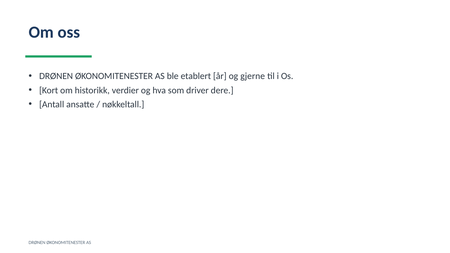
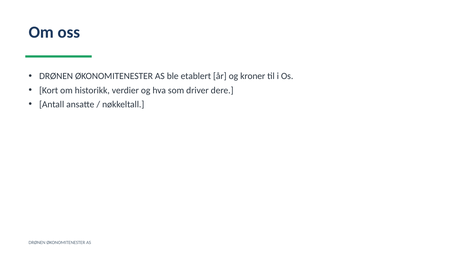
gjerne: gjerne -> kroner
